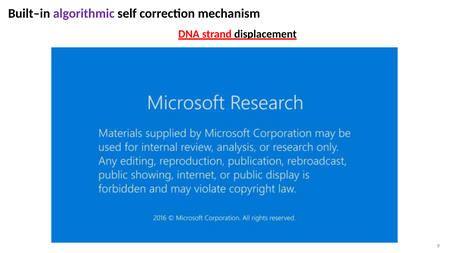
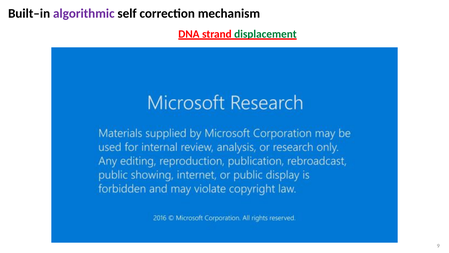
displacement colour: black -> green
